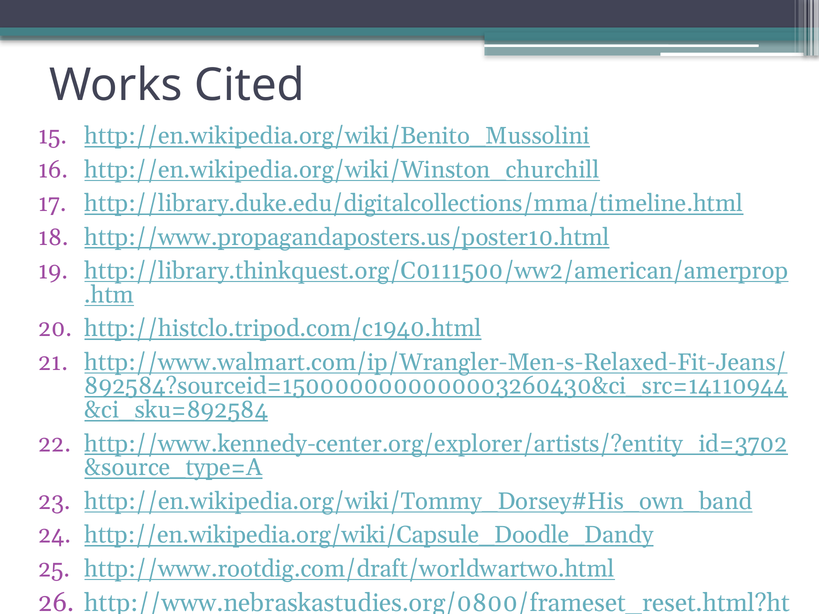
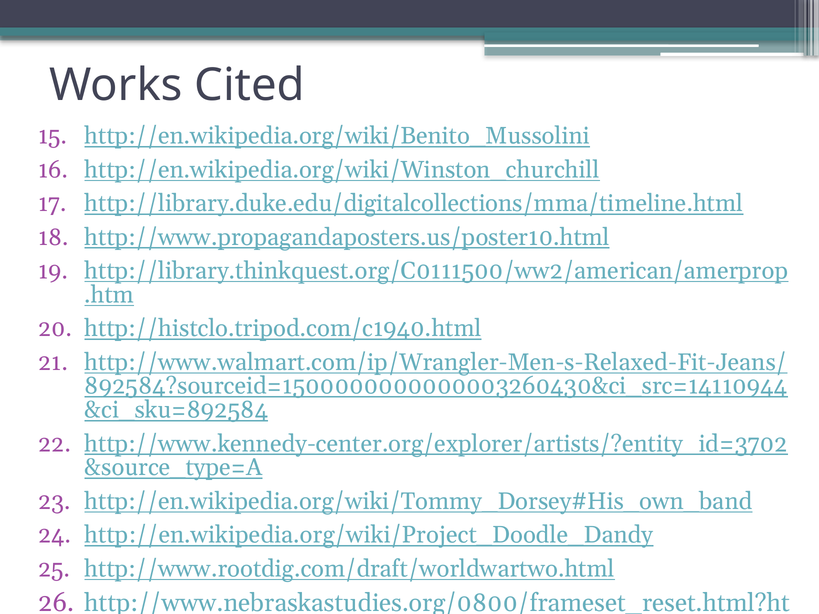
http://en.wikipedia.org/wiki/Capsule_Doodle_Dandy: http://en.wikipedia.org/wiki/Capsule_Doodle_Dandy -> http://en.wikipedia.org/wiki/Project_Doodle_Dandy
